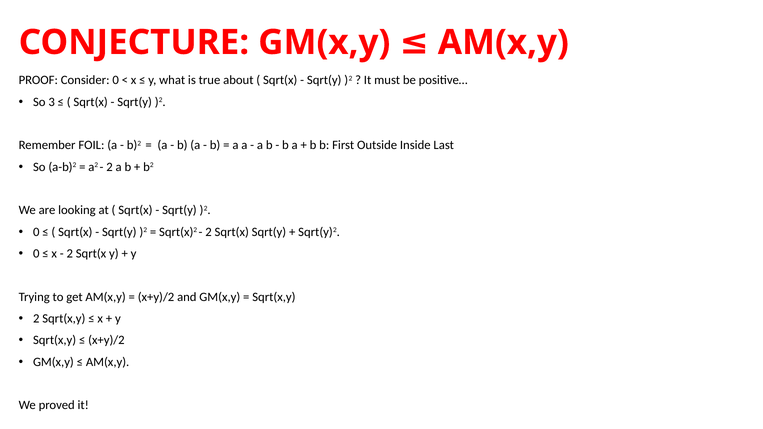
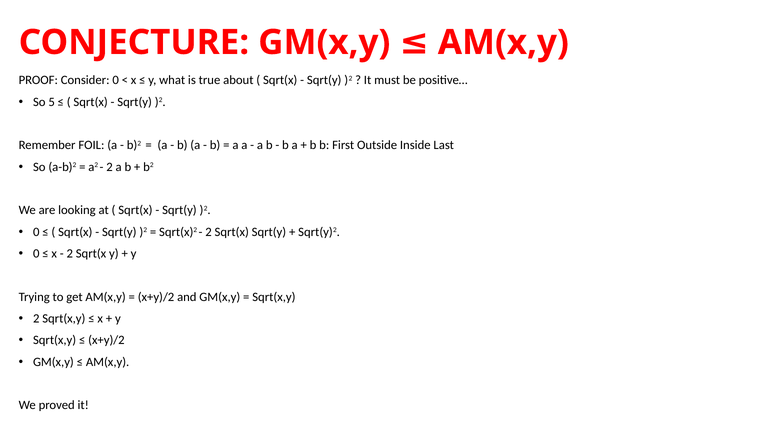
3: 3 -> 5
